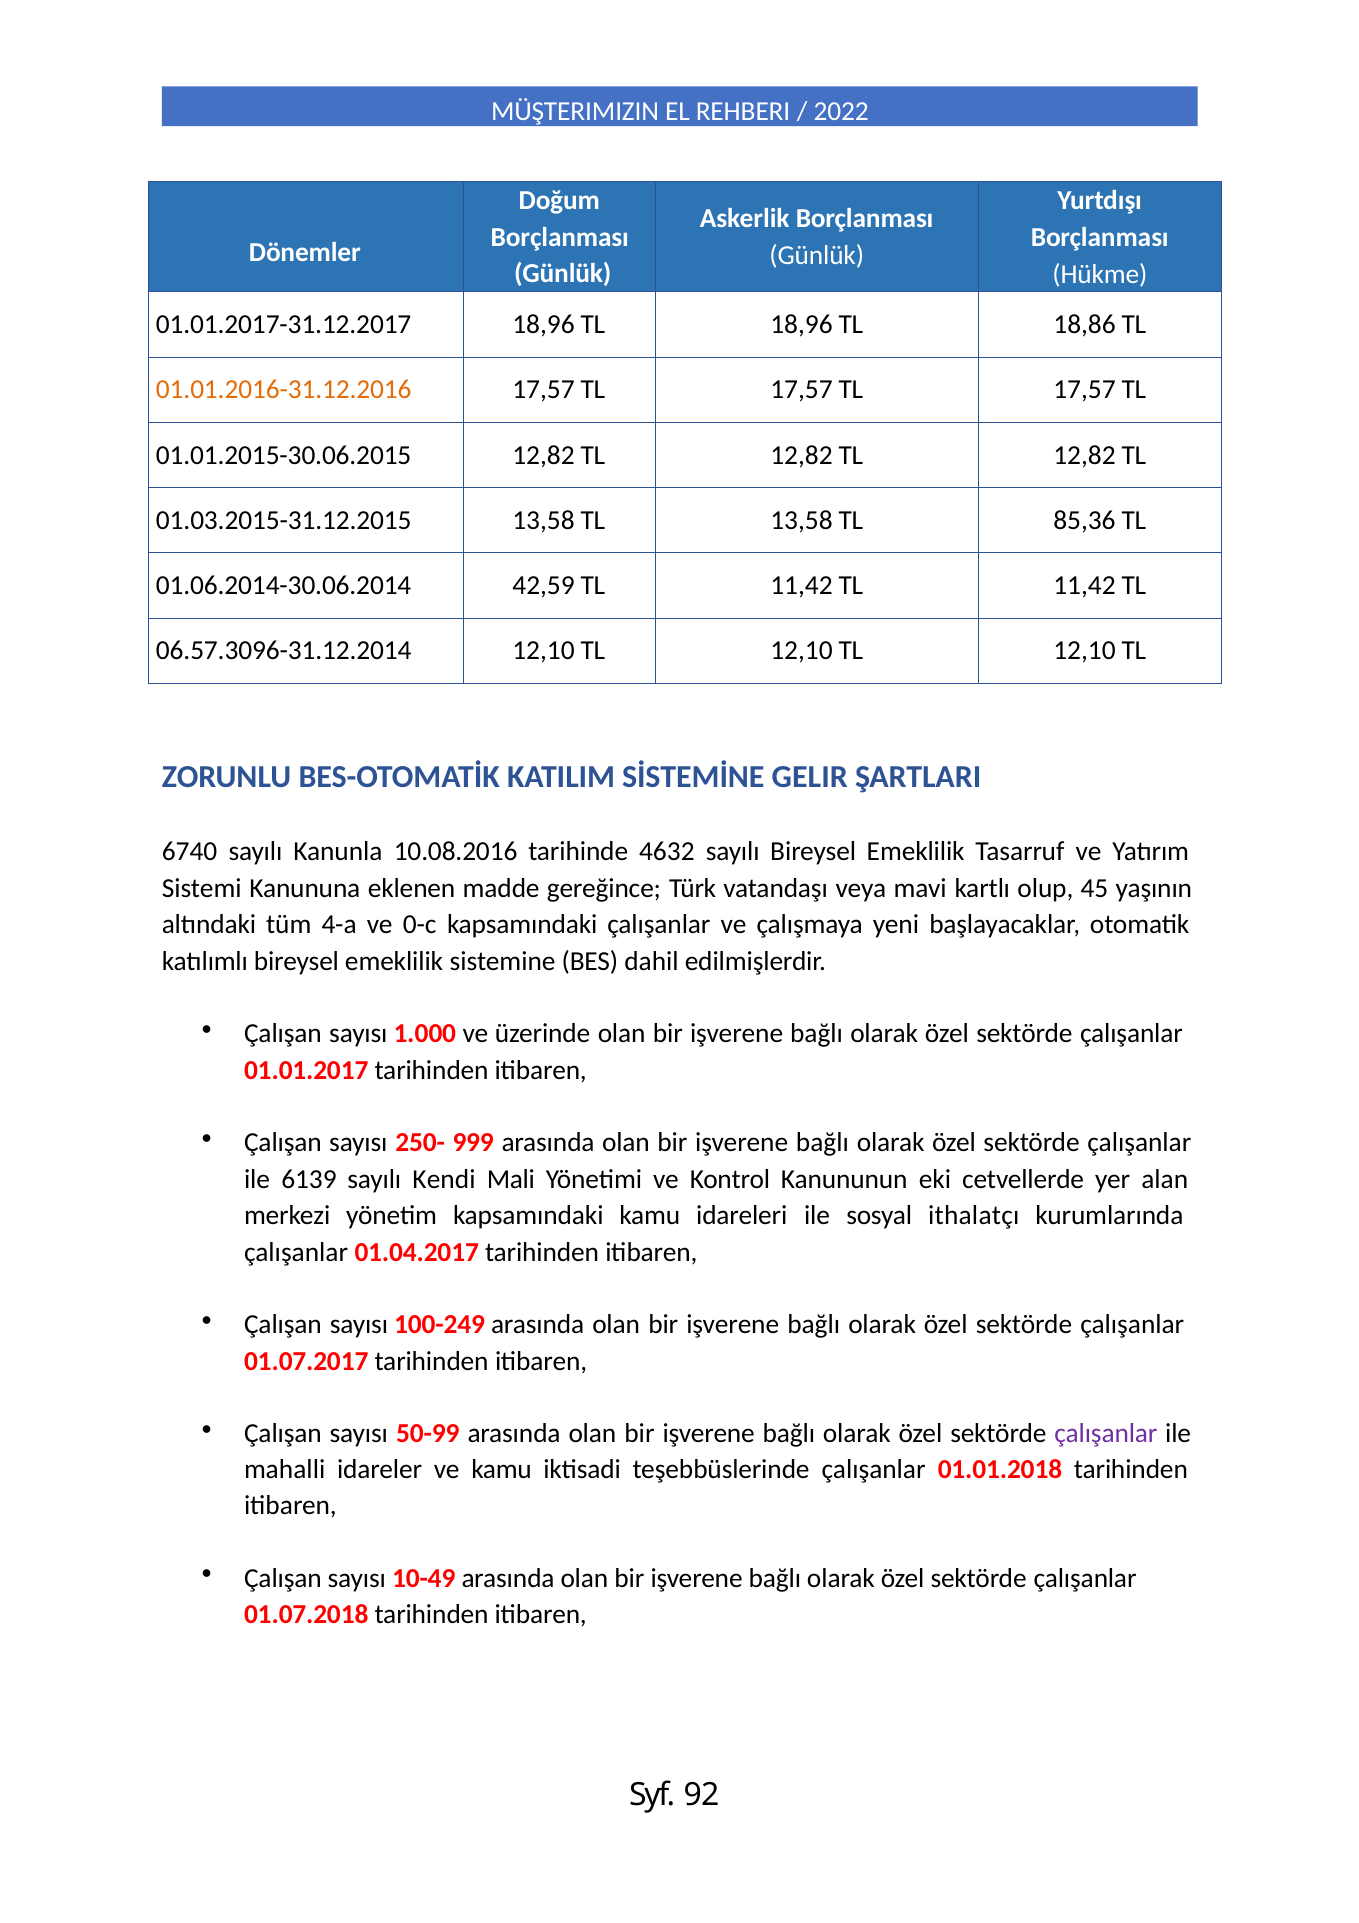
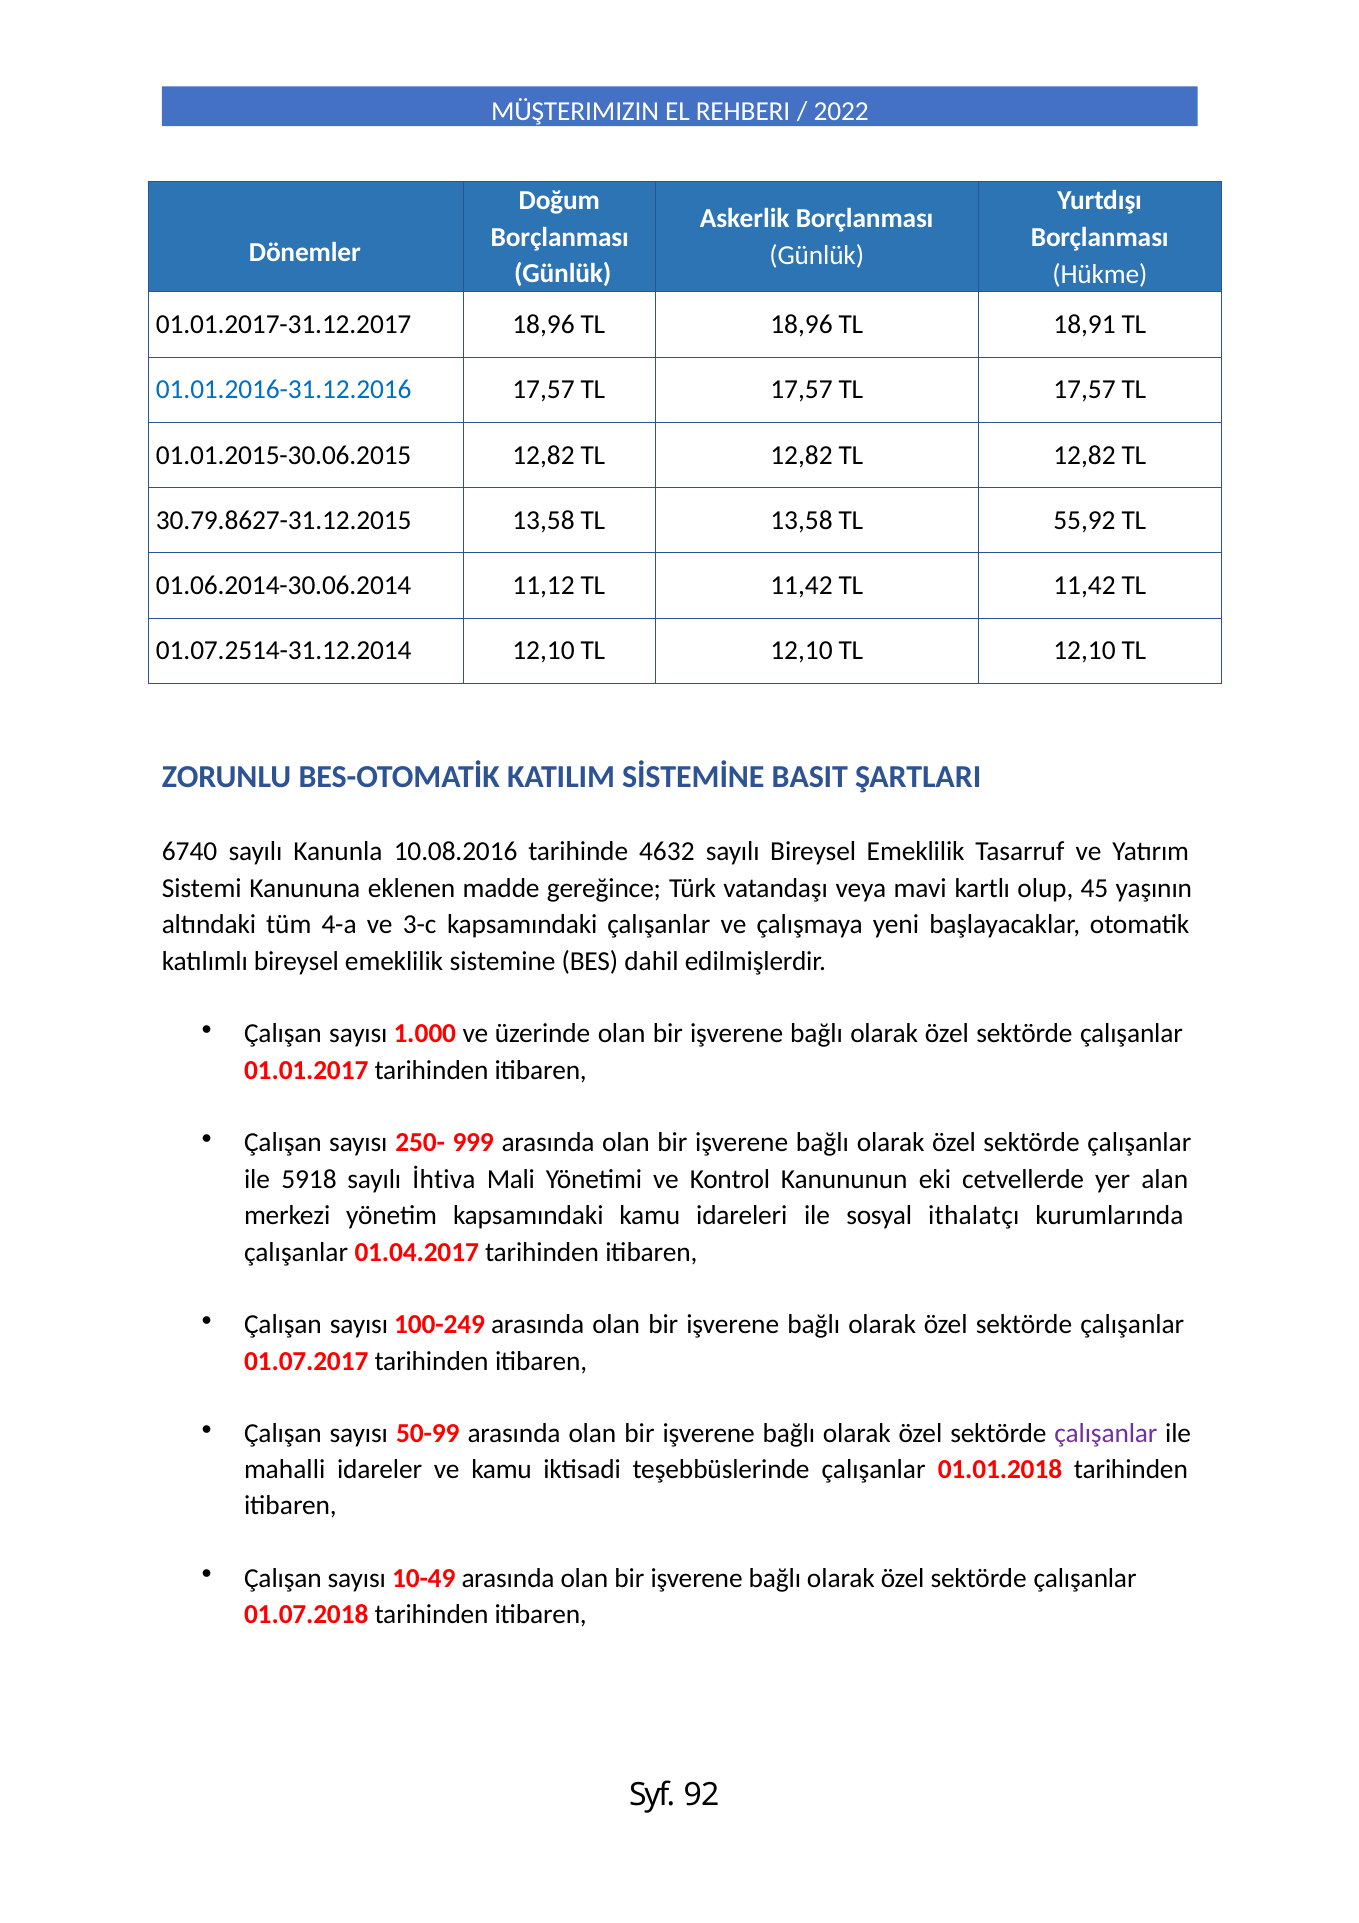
18,86: 18,86 -> 18,91
01.01.2016-31.12.2016 colour: orange -> blue
01.03.2015-31.12.2015: 01.03.2015-31.12.2015 -> 30.79.8627-31.12.2015
85,36: 85,36 -> 55,92
42,59: 42,59 -> 11,12
06.57.3096-31.12.2014: 06.57.3096-31.12.2014 -> 01.07.2514-31.12.2014
GELIR: GELIR -> BASIT
0-c: 0-c -> 3-c
6139: 6139 -> 5918
Kendi: Kendi -> İhtiva
